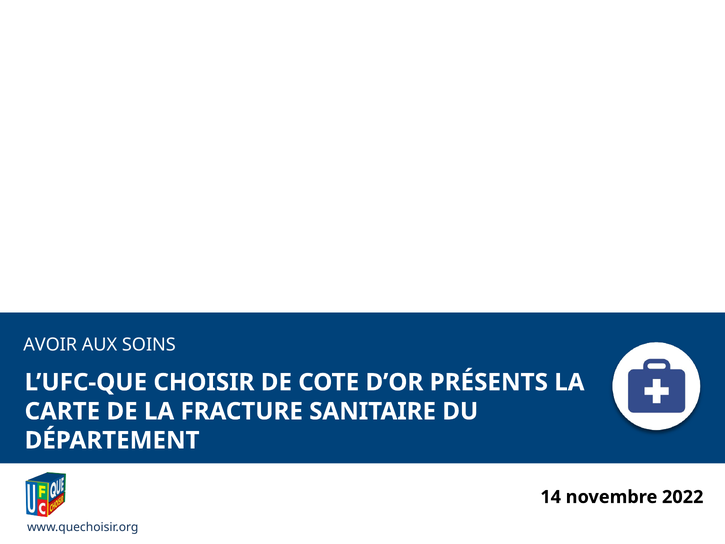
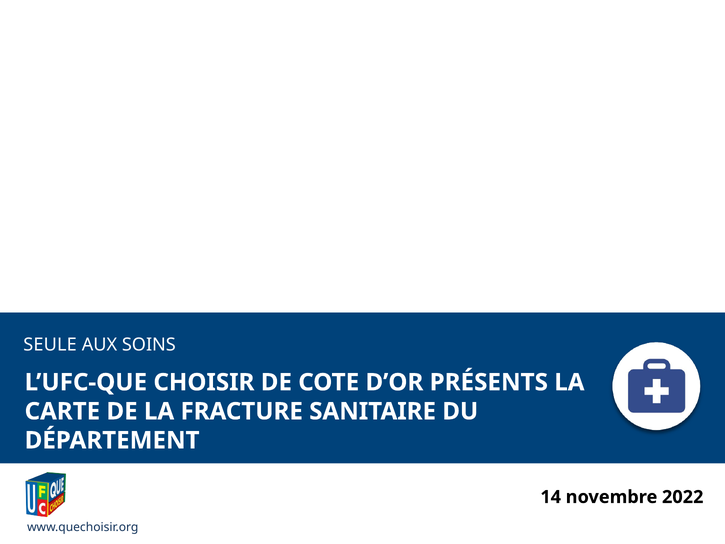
AVOIR: AVOIR -> SEULE
